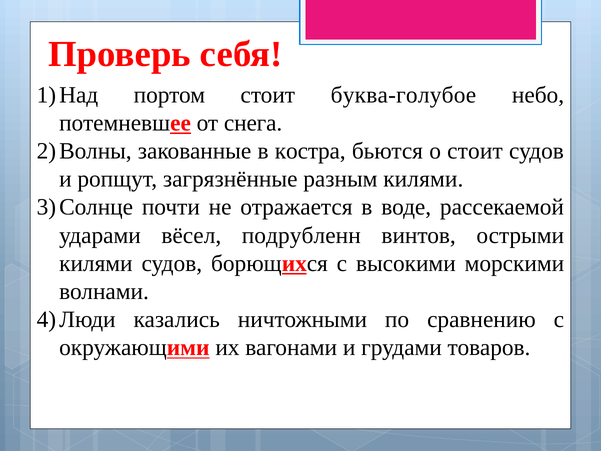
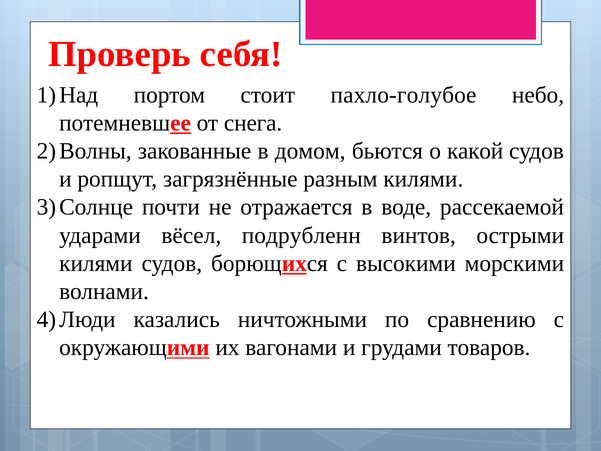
буква-голубое: буква-голубое -> пахло-голубое
костра: костра -> домом
о стоит: стоит -> какой
